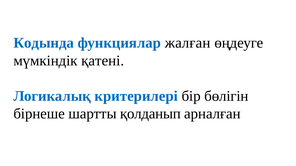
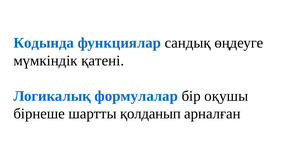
жалған: жалған -> сандық
критерилері: критерилері -> формулалар
бөлігін: бөлігін -> оқушы
